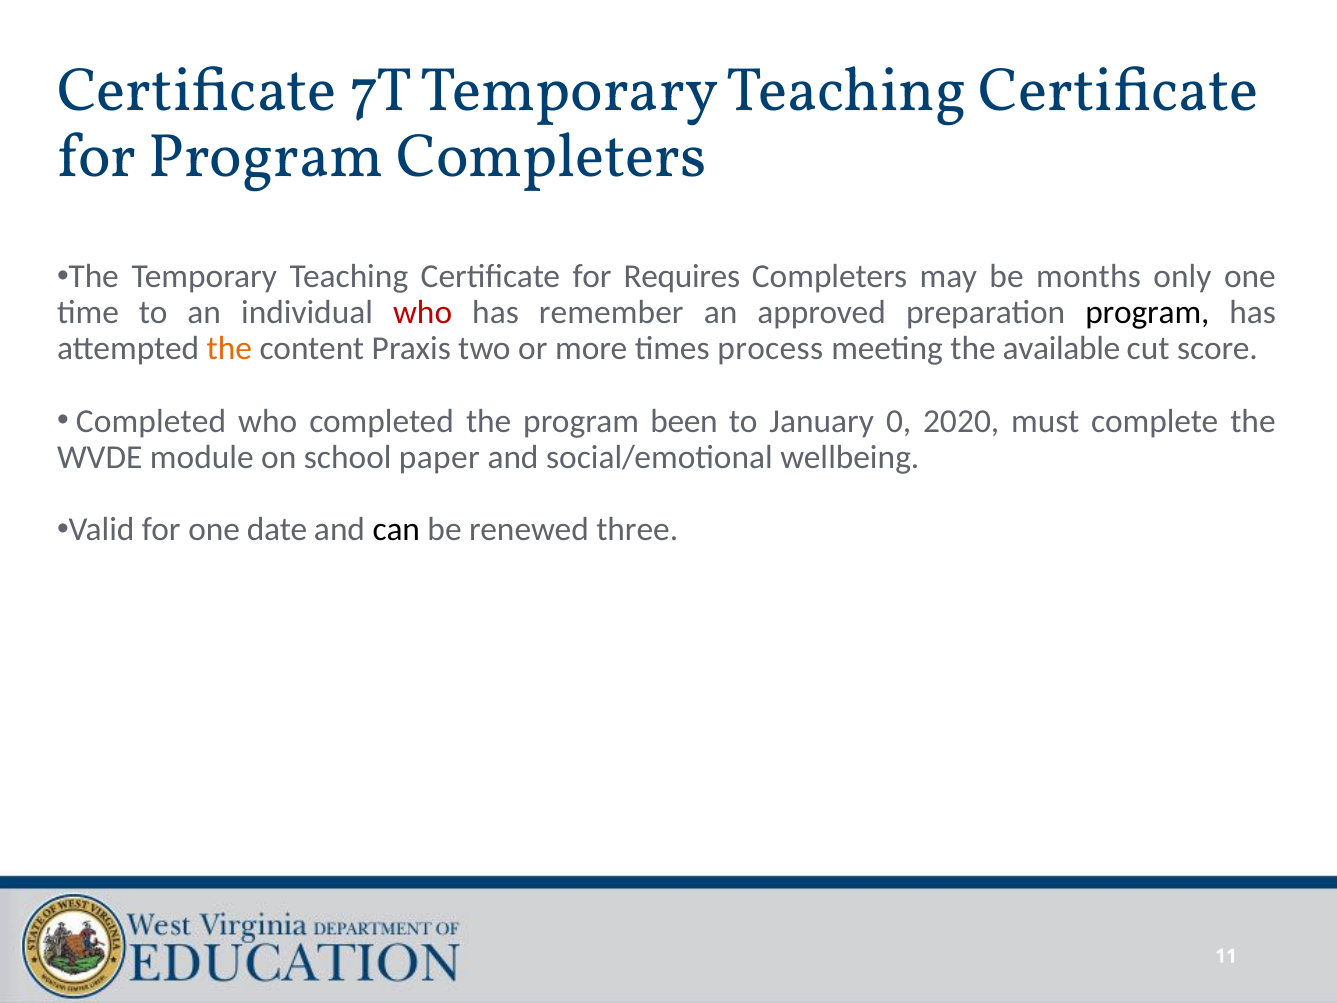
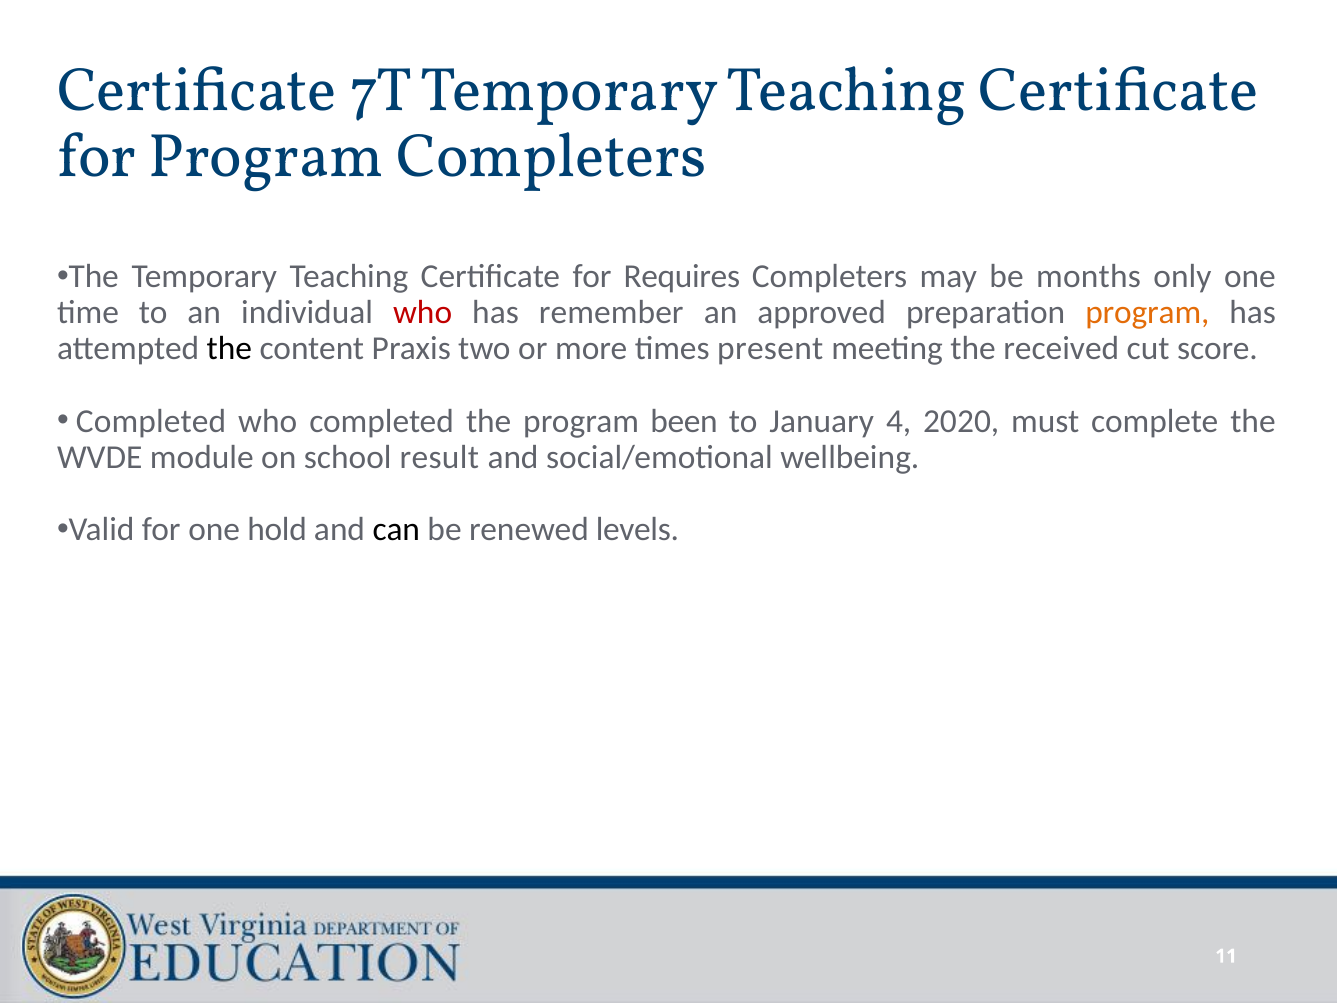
program at (1147, 313) colour: black -> orange
the at (229, 349) colour: orange -> black
process: process -> present
available: available -> received
0: 0 -> 4
paper: paper -> result
date: date -> hold
three: three -> levels
